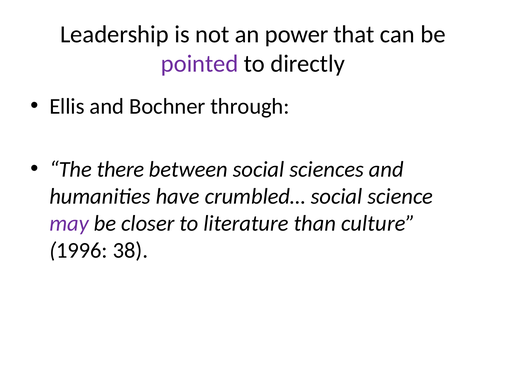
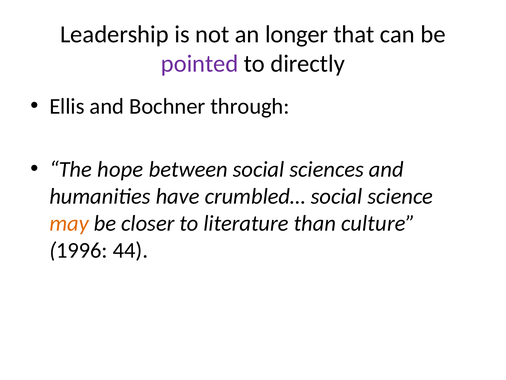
power: power -> longer
there: there -> hope
may colour: purple -> orange
38: 38 -> 44
